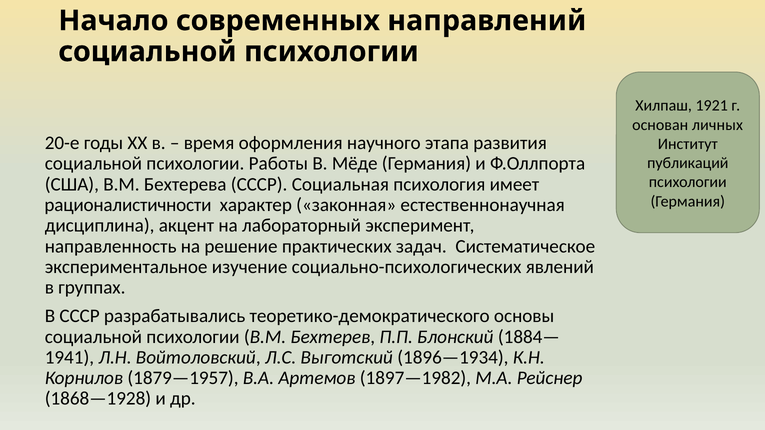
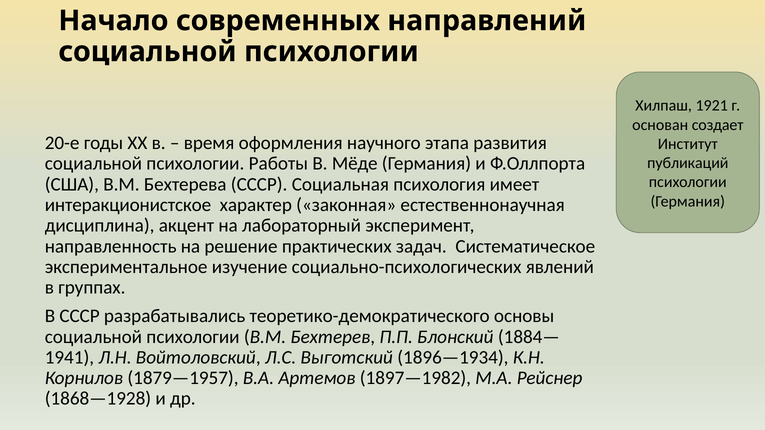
личных: личных -> создает
рационалистичности: рационалистичности -> интеракционистское
